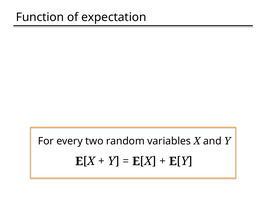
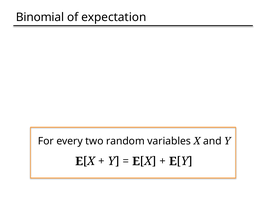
Function: Function -> Binomial
